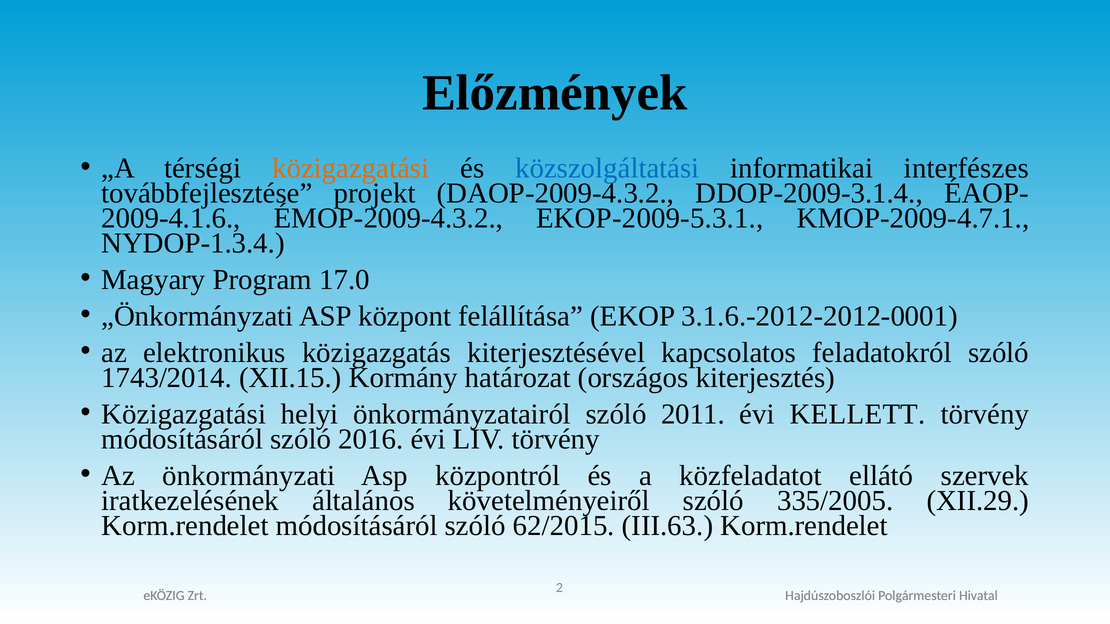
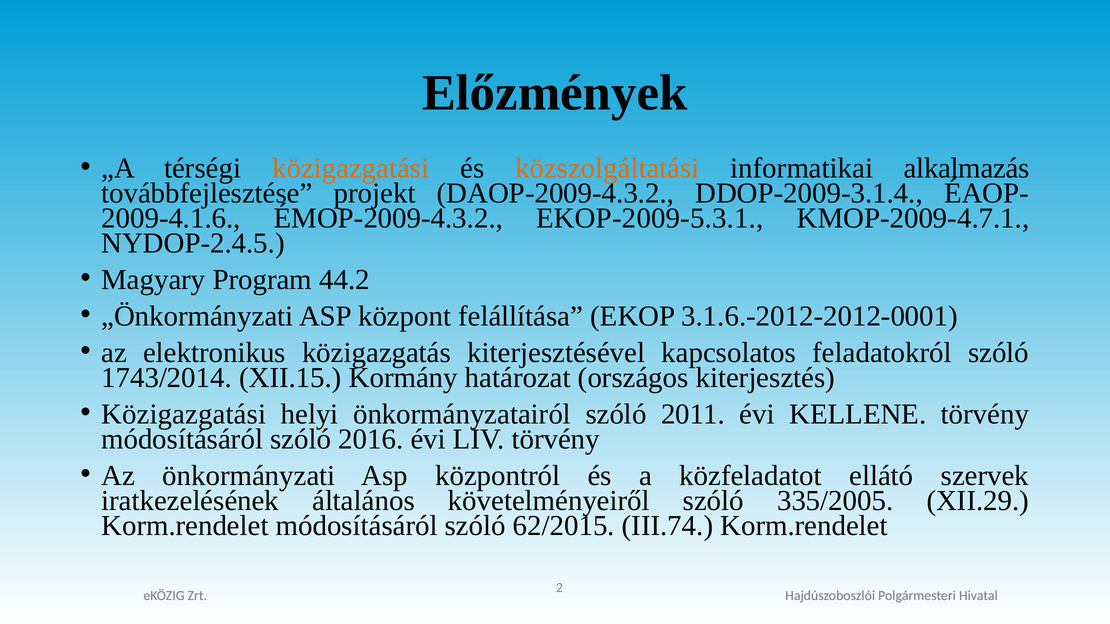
közszolgáltatási colour: blue -> orange
interfészes: interfészes -> alkalmazás
NYDOP-1.3.4: NYDOP-1.3.4 -> NYDOP-2.4.5
17.0: 17.0 -> 44.2
KELLETT: KELLETT -> KELLENE
III.63: III.63 -> III.74
